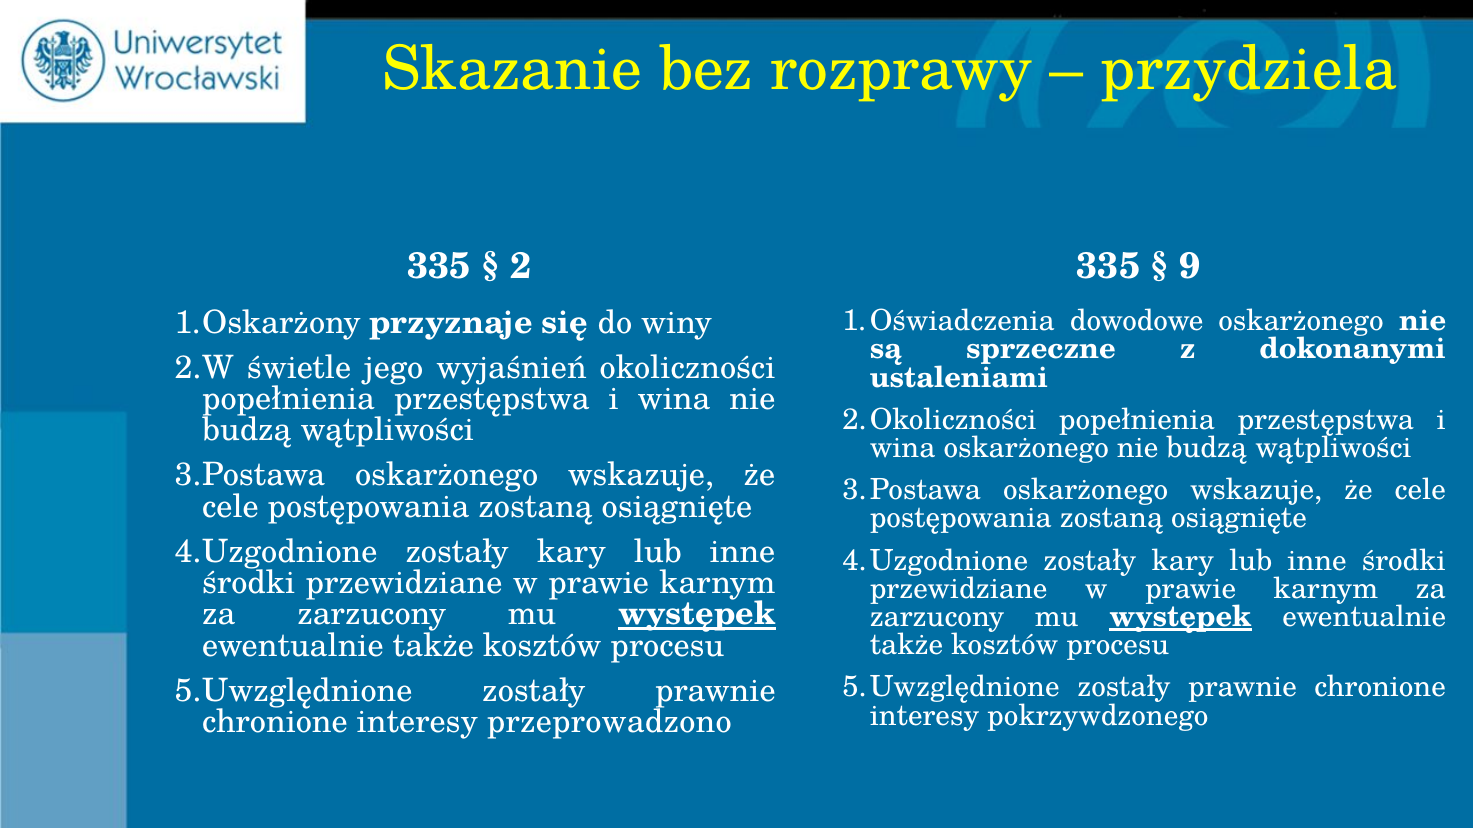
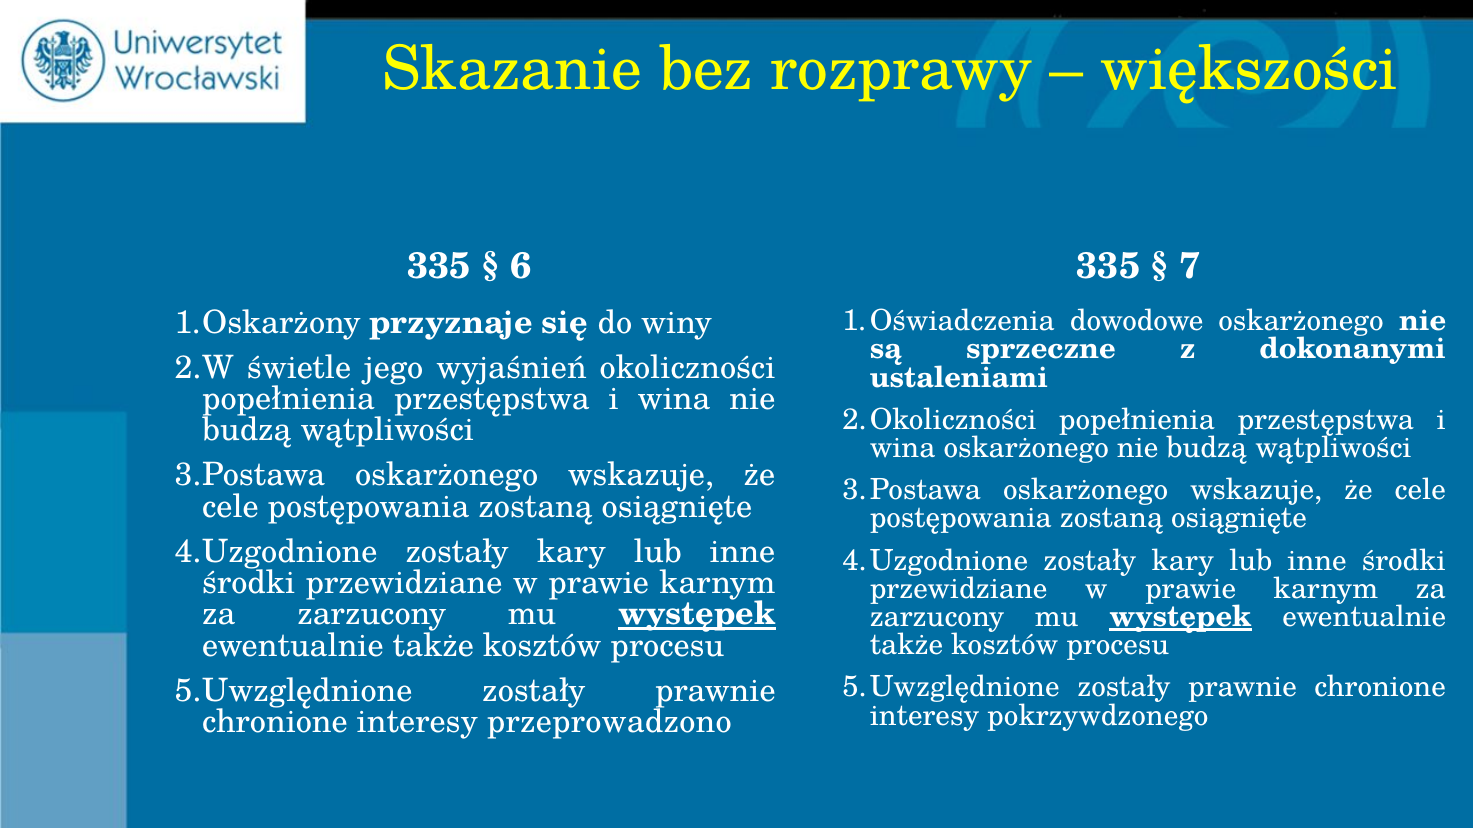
przydziela: przydziela -> większości
2: 2 -> 6
9: 9 -> 7
